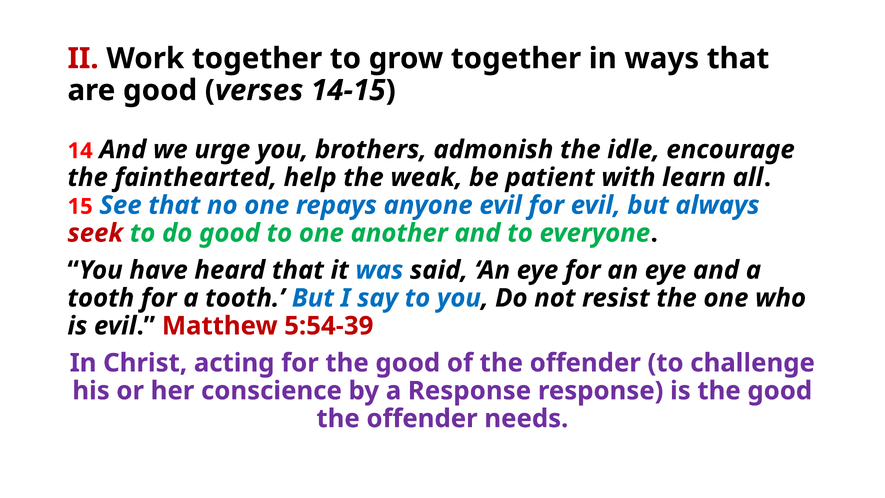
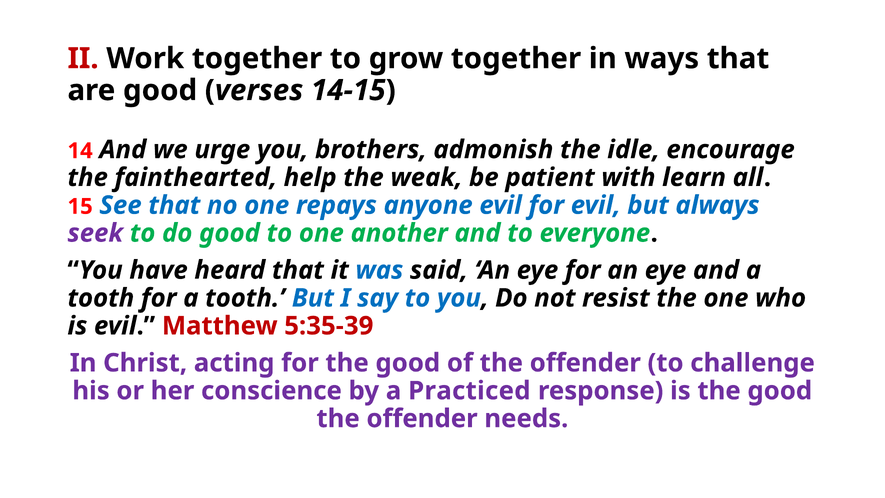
seek colour: red -> purple
5:54-39: 5:54-39 -> 5:35-39
a Response: Response -> Practiced
